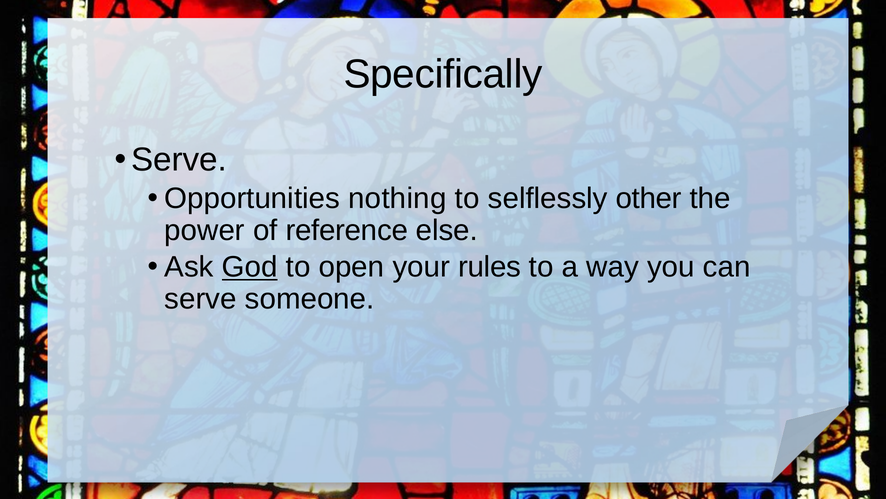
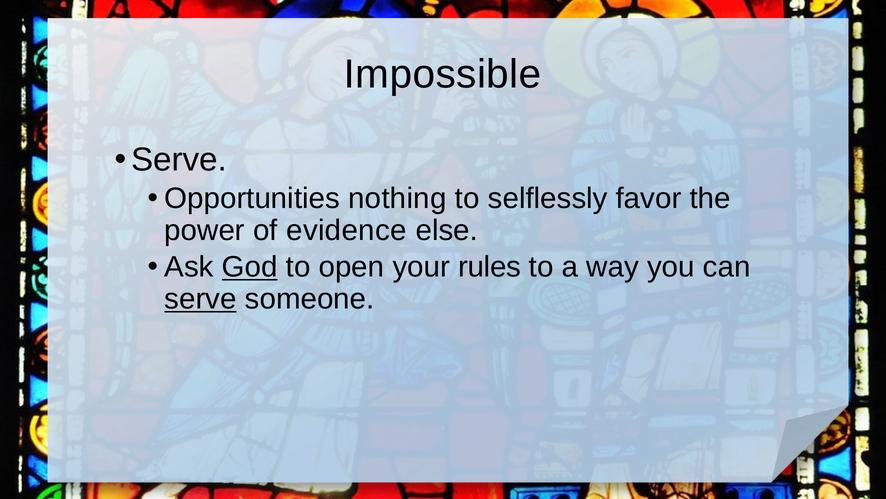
Specifically: Specifically -> Impossible
other: other -> favor
reference: reference -> evidence
serve at (200, 299) underline: none -> present
